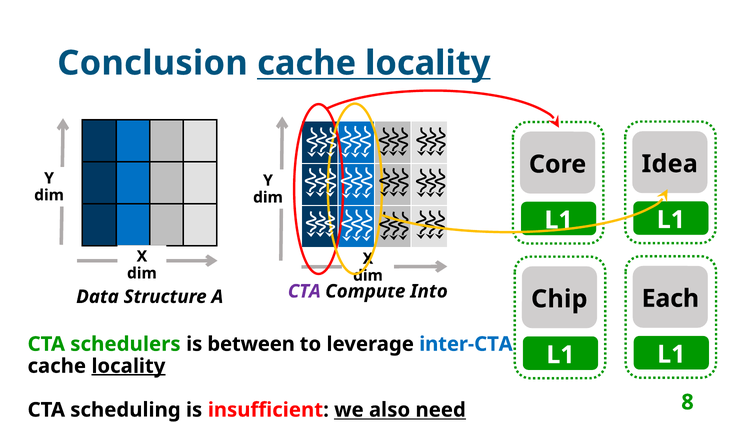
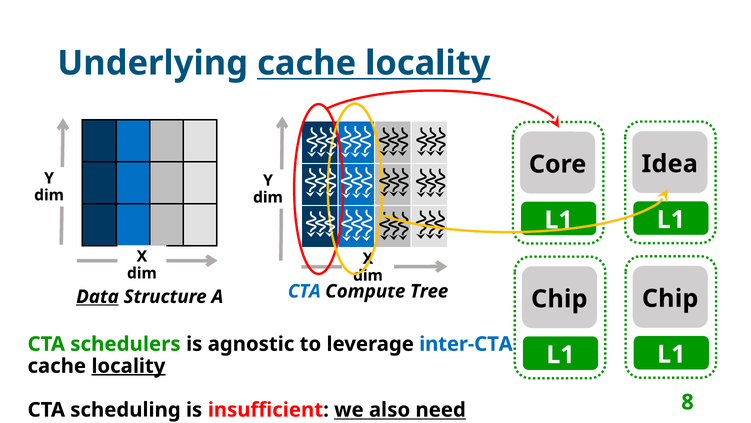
Conclusion: Conclusion -> Underlying
Data underline: none -> present
CTA at (304, 291) colour: purple -> blue
Into: Into -> Tree
Each at (670, 298): Each -> Chip
between: between -> agnostic
